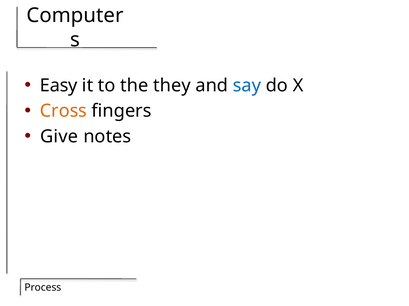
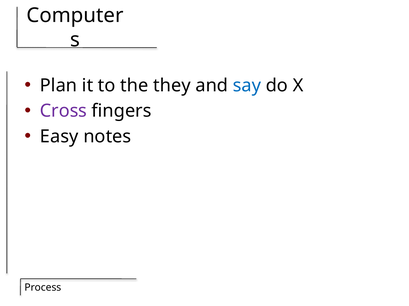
Easy: Easy -> Plan
Cross colour: orange -> purple
Give: Give -> Easy
